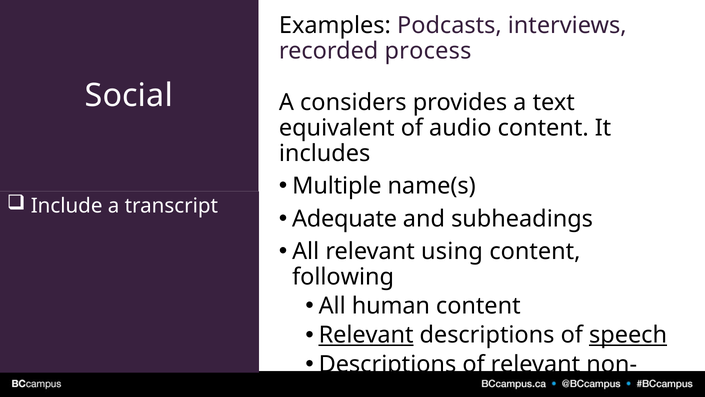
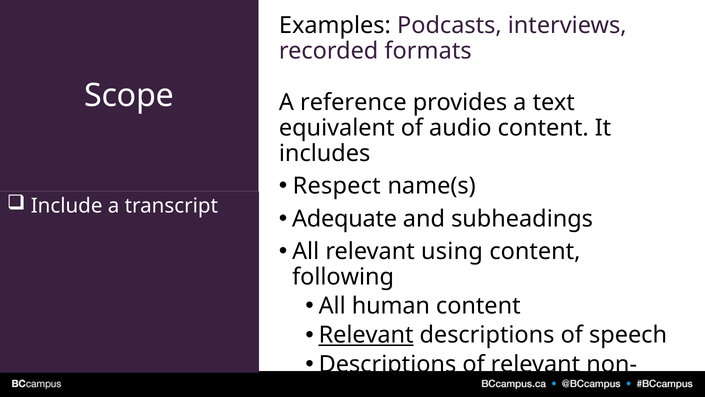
process: process -> formats
Social: Social -> Scope
considers: considers -> reference
Multiple: Multiple -> Respect
speech at (628, 335) underline: present -> none
